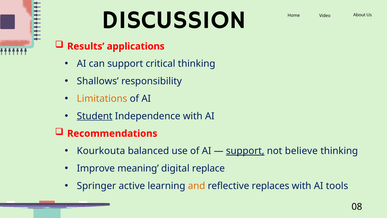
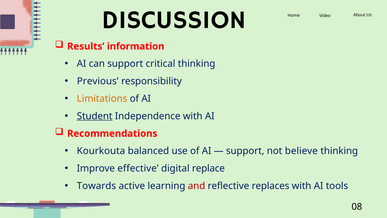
applications: applications -> information
Shallows: Shallows -> Previous
support at (245, 151) underline: present -> none
meaning: meaning -> effective
Springer: Springer -> Towards
and colour: orange -> red
